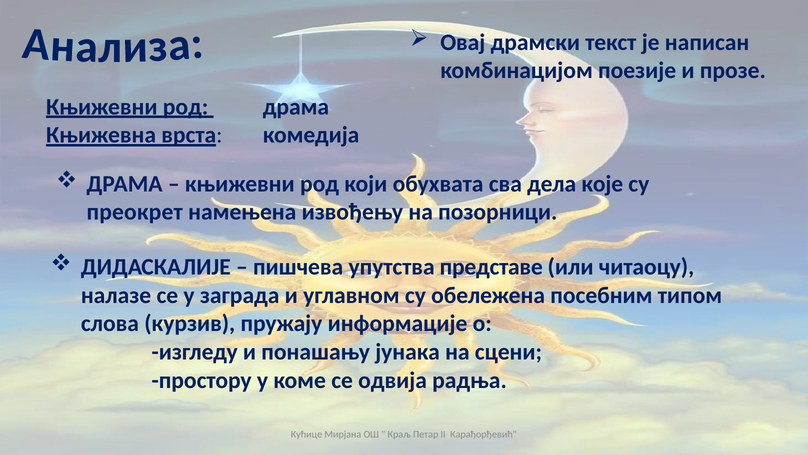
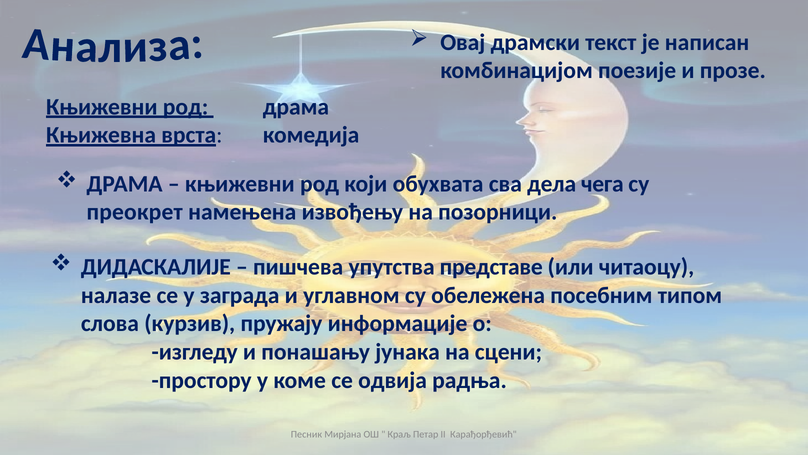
које: које -> чега
Кућице: Кућице -> Песник
